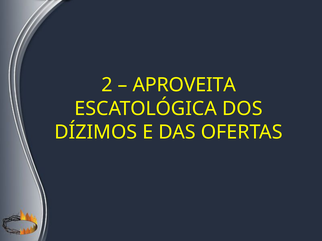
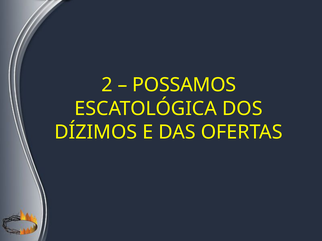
APROVEITA: APROVEITA -> POSSAMOS
